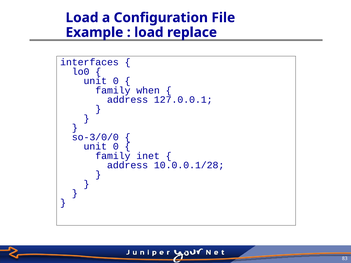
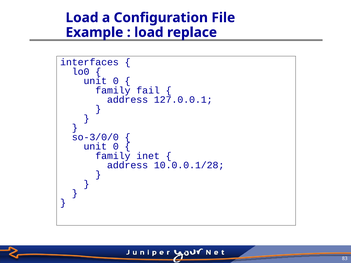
when: when -> fail
